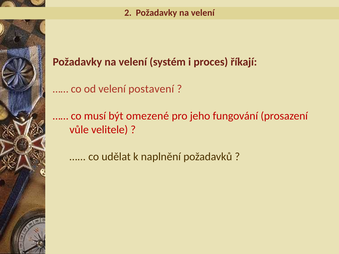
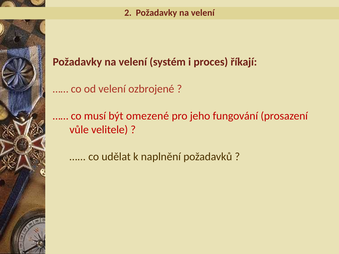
postavení: postavení -> ozbrojené
